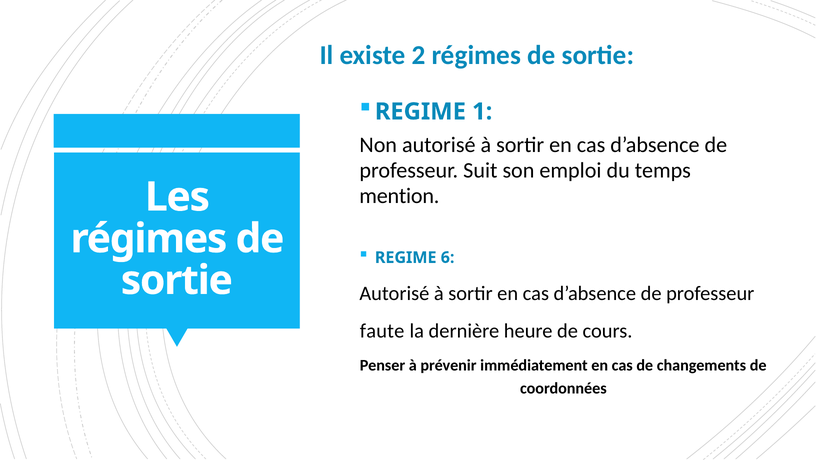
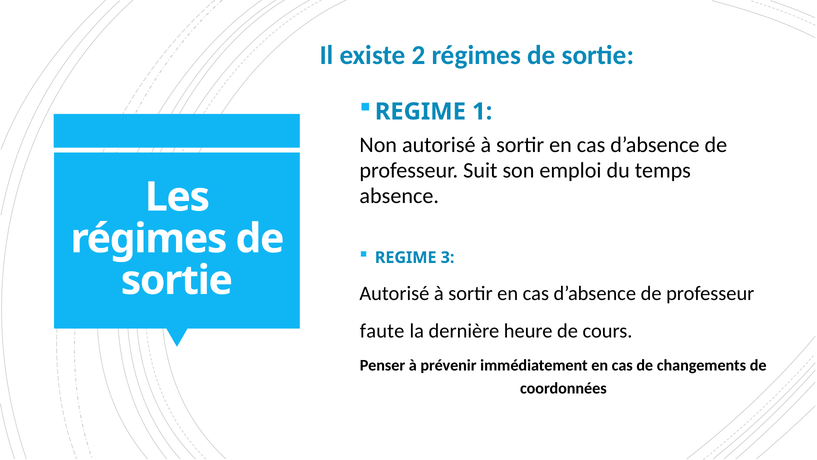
mention: mention -> absence
6: 6 -> 3
